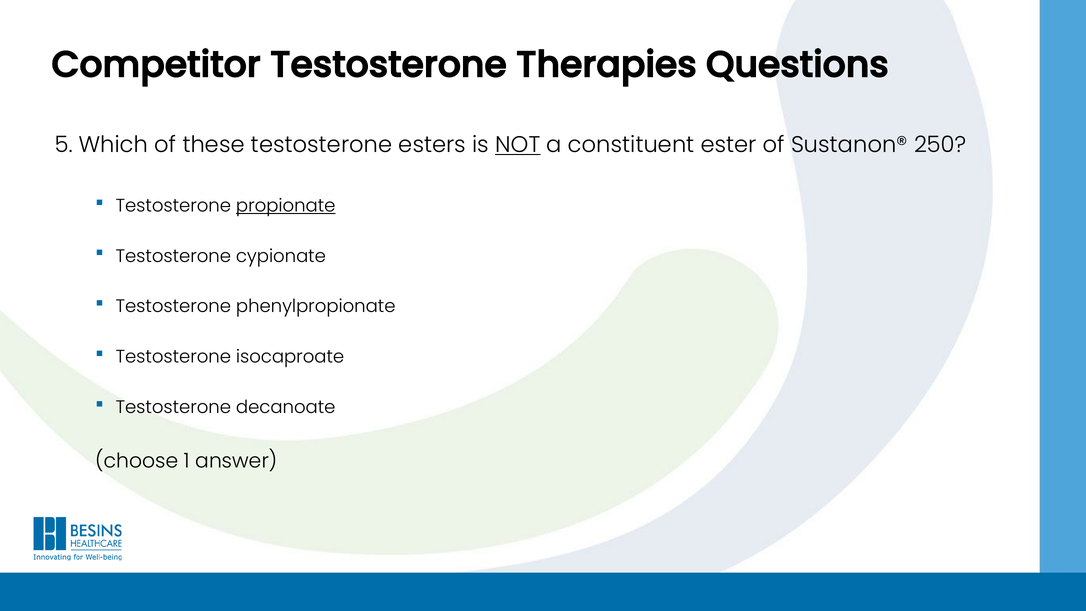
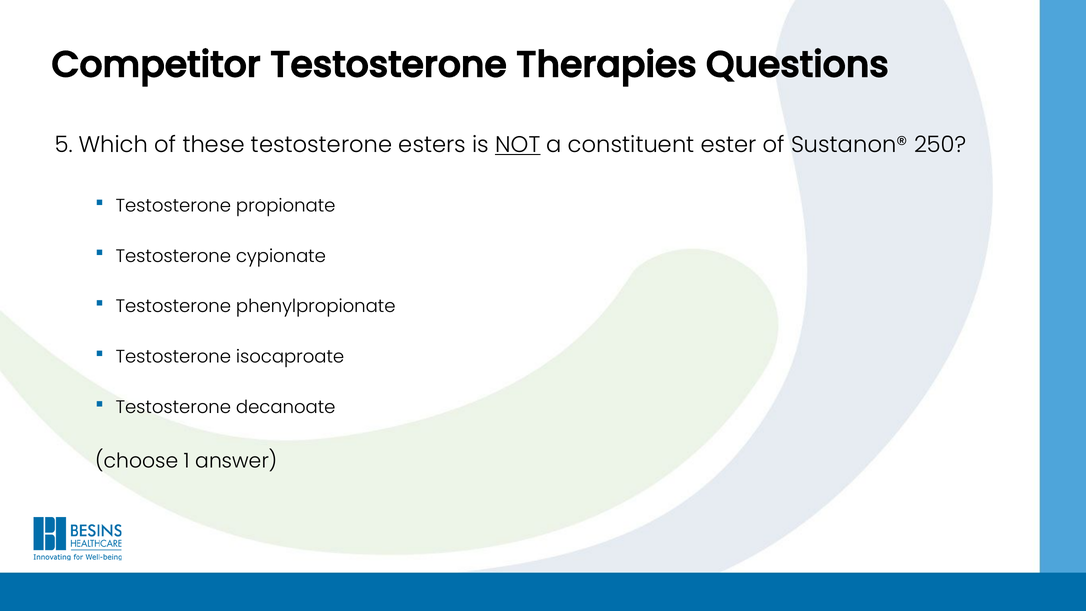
propionate underline: present -> none
